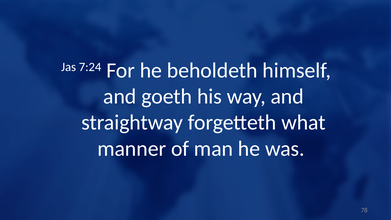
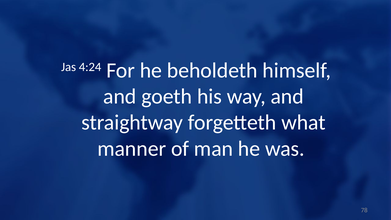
7:24: 7:24 -> 4:24
